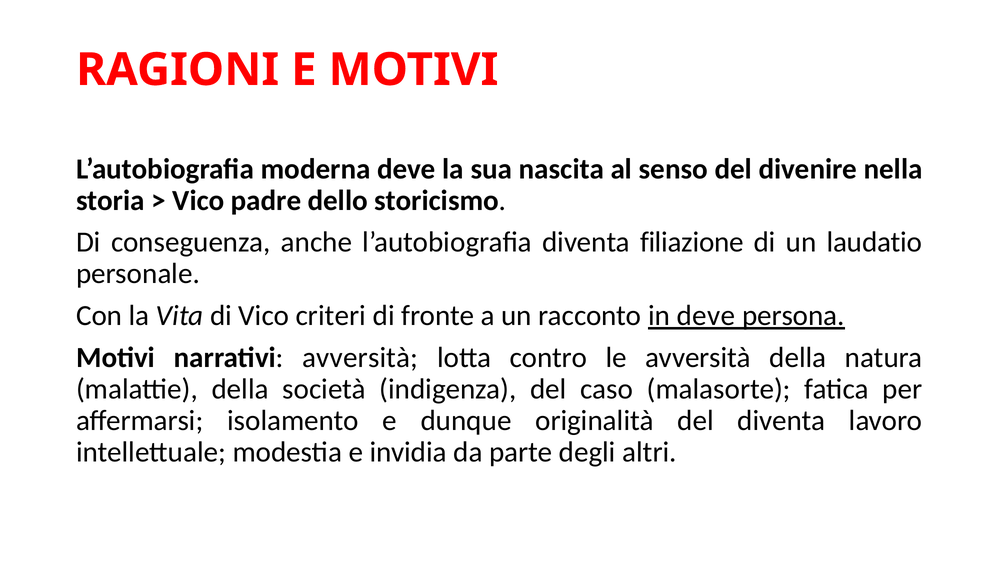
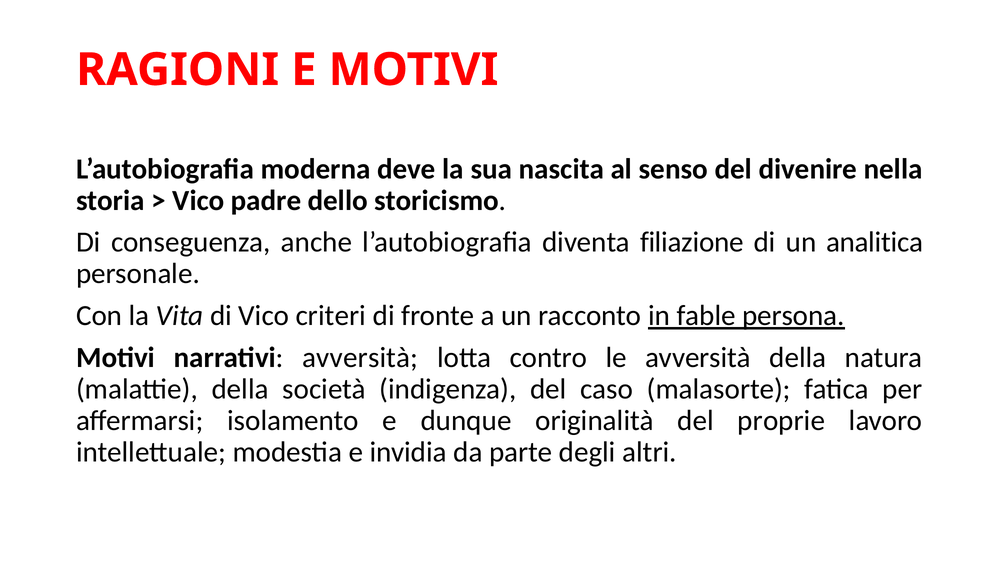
laudatio: laudatio -> analitica
in deve: deve -> fable
del diventa: diventa -> proprie
